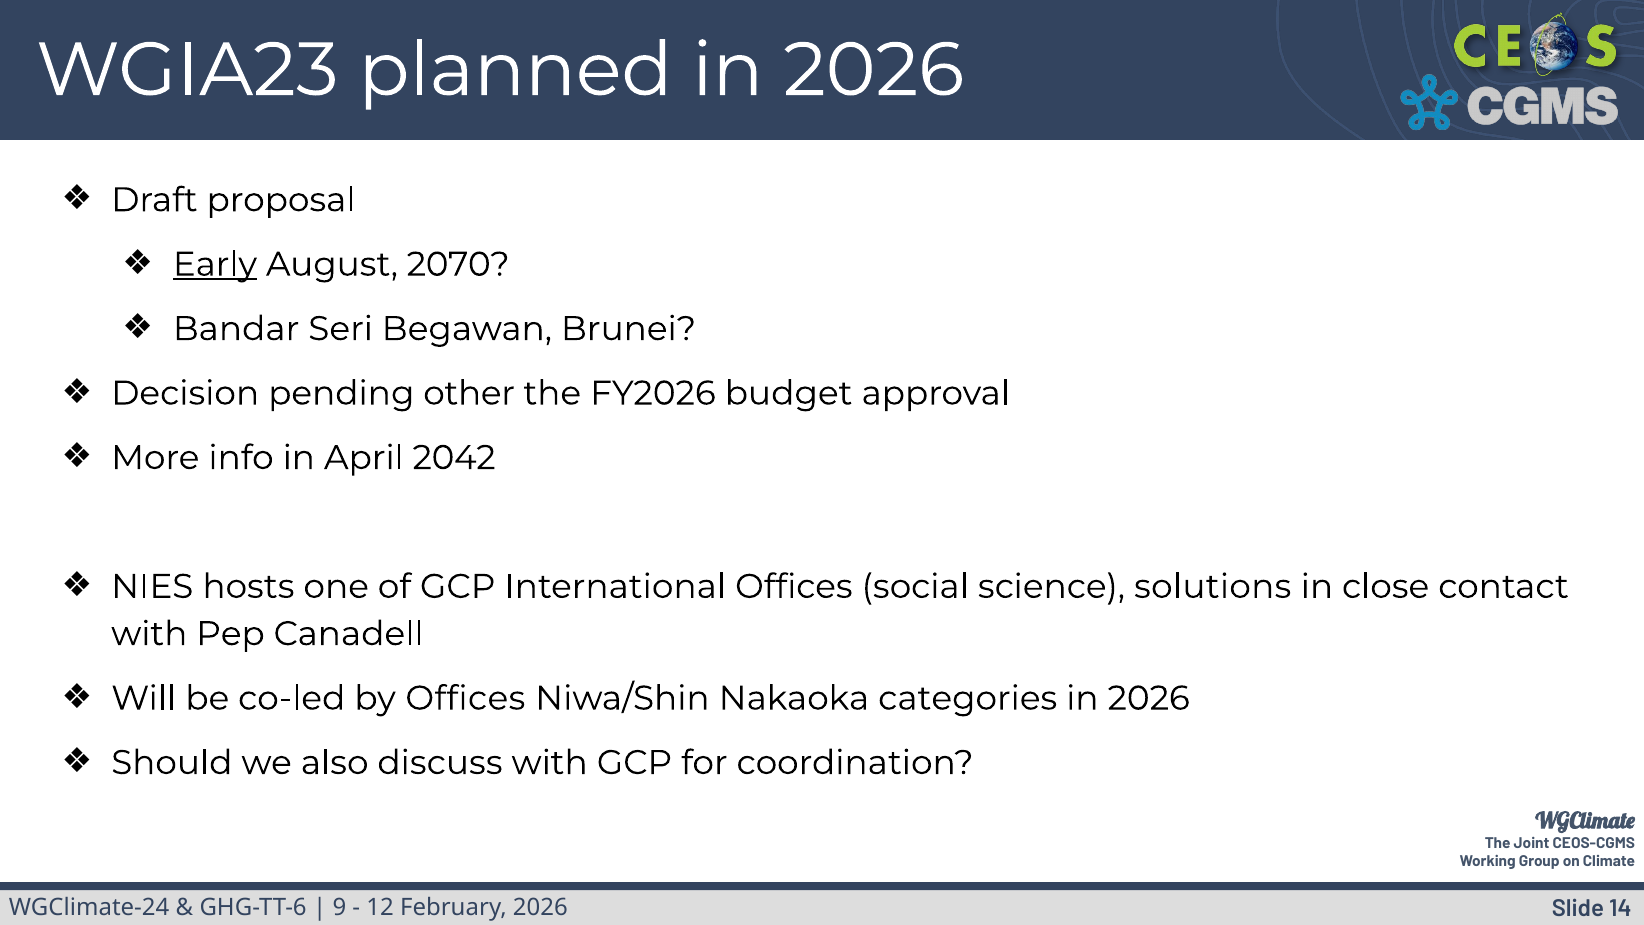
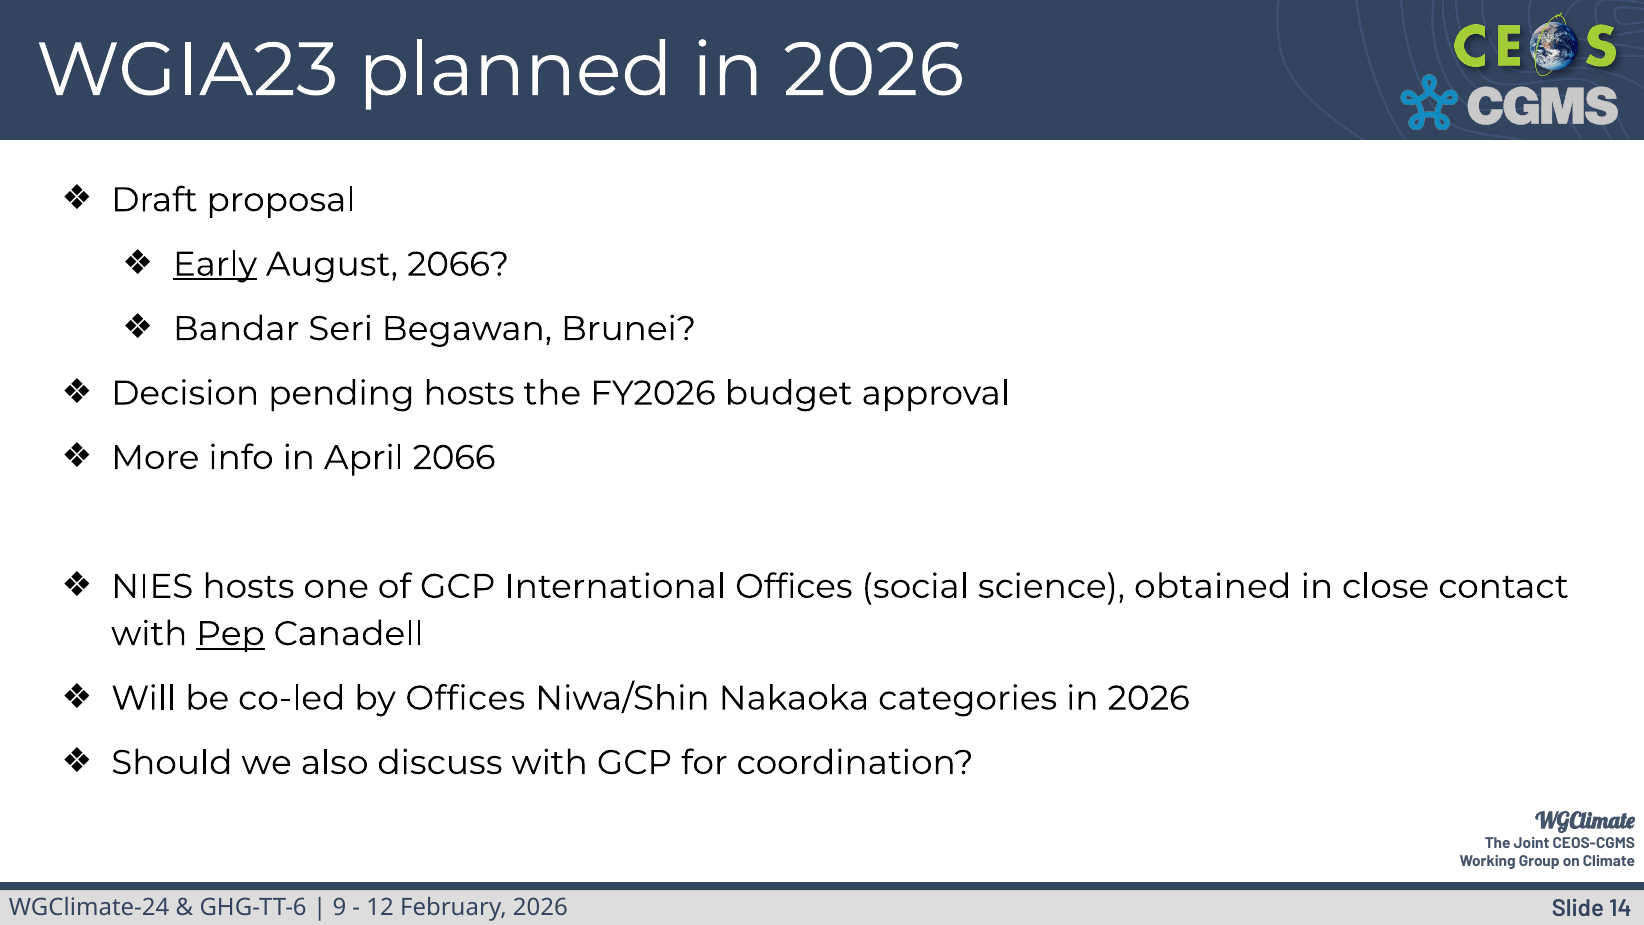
August 2070: 2070 -> 2066
pending other: other -> hosts
April 2042: 2042 -> 2066
solutions: solutions -> obtained
Pep underline: none -> present
